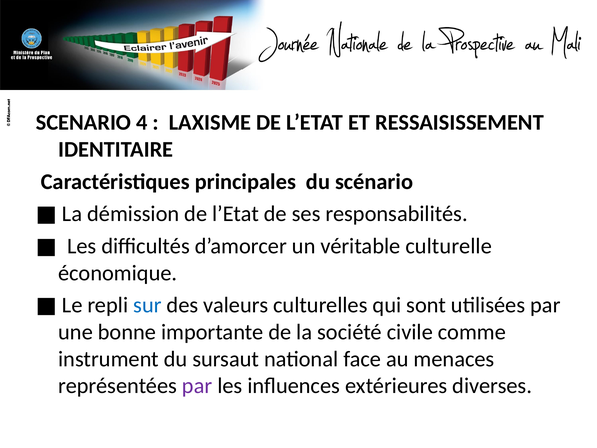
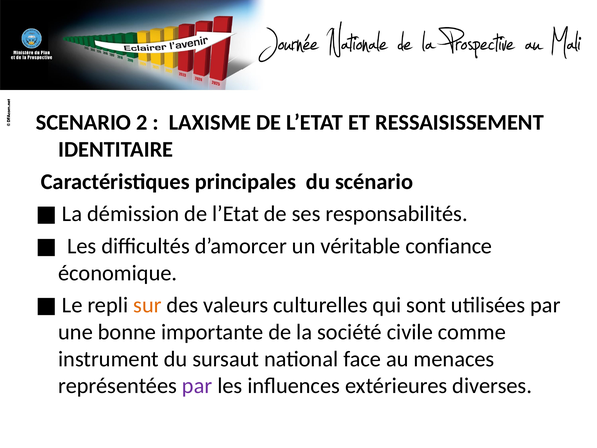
4: 4 -> 2
culturelle: culturelle -> confiance
sur colour: blue -> orange
